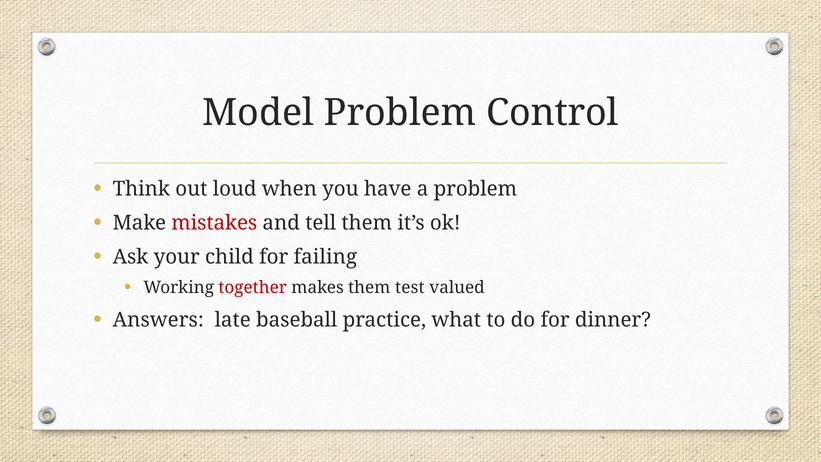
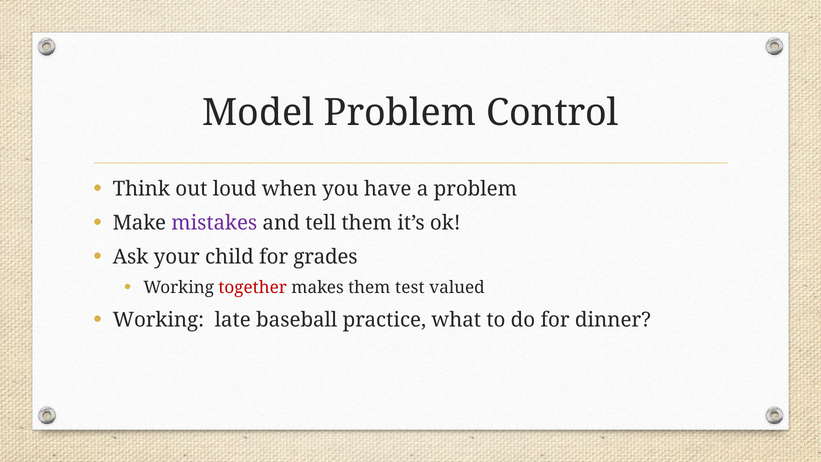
mistakes colour: red -> purple
failing: failing -> grades
Answers at (158, 320): Answers -> Working
